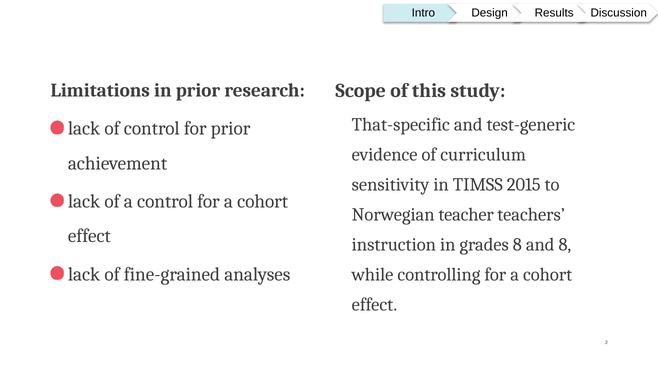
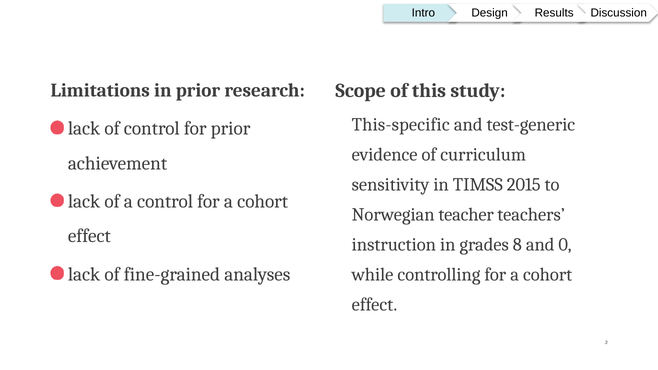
That-specific: That-specific -> This-specific
and 8: 8 -> 0
